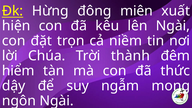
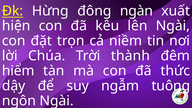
miên: miên -> ngàn
mong: mong -> tuông
